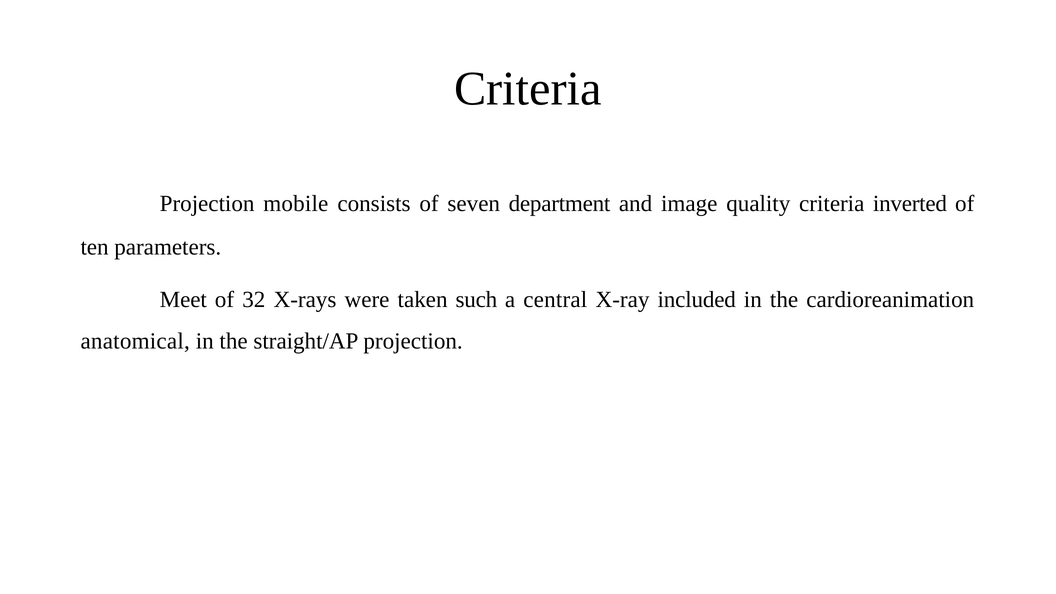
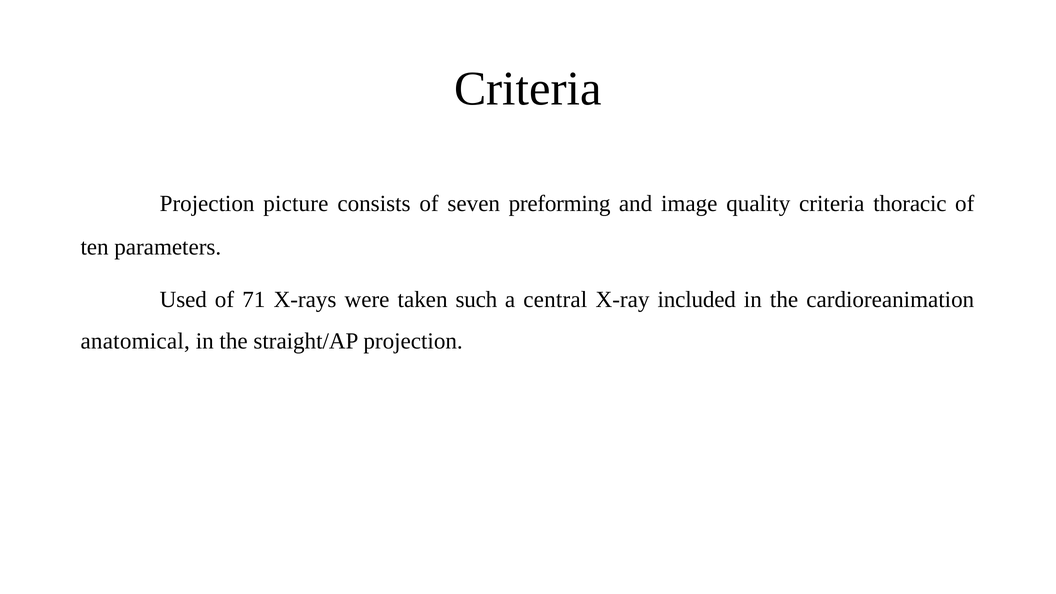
mobile: mobile -> picture
department: department -> preforming
inverted: inverted -> thoracic
Meet: Meet -> Used
32: 32 -> 71
